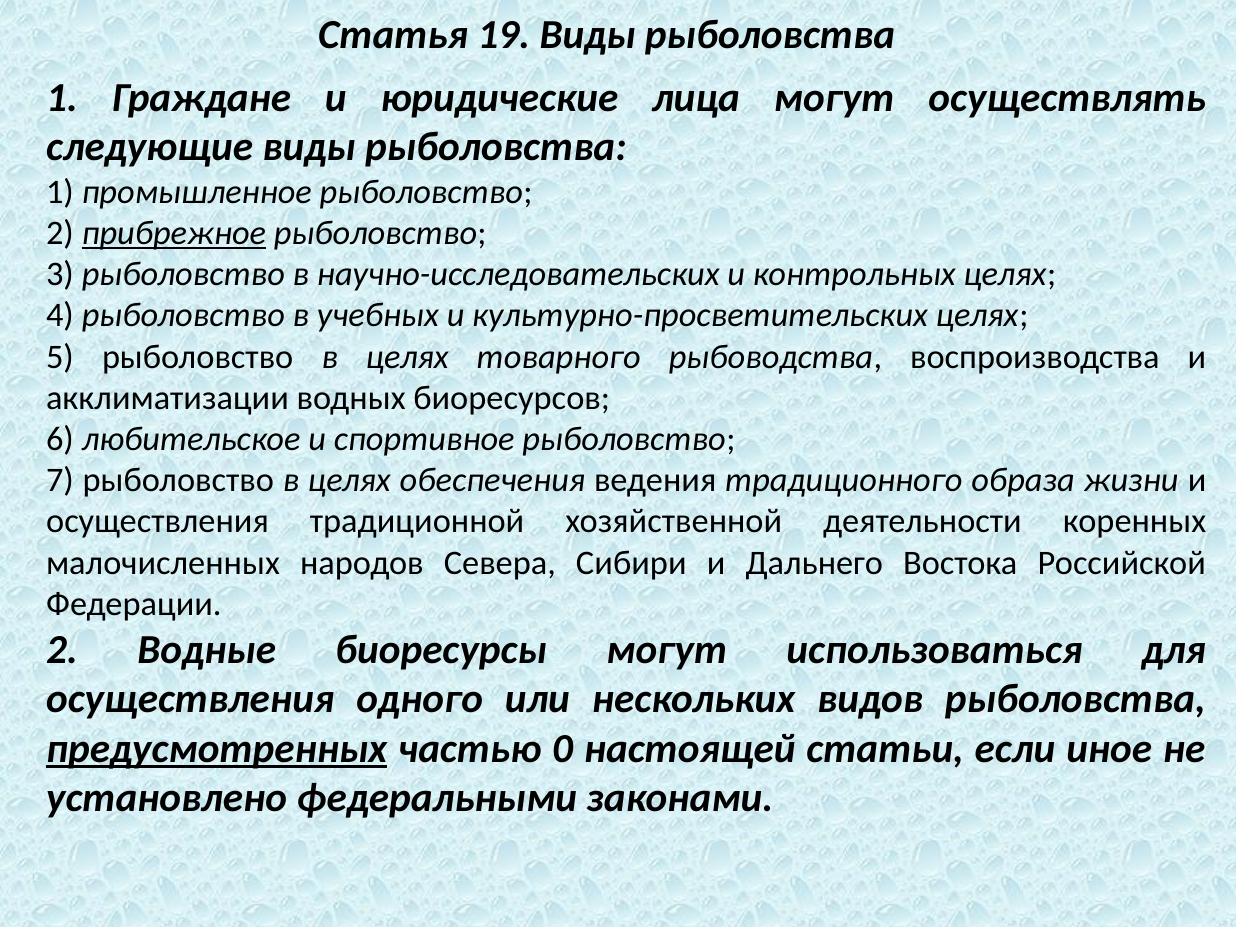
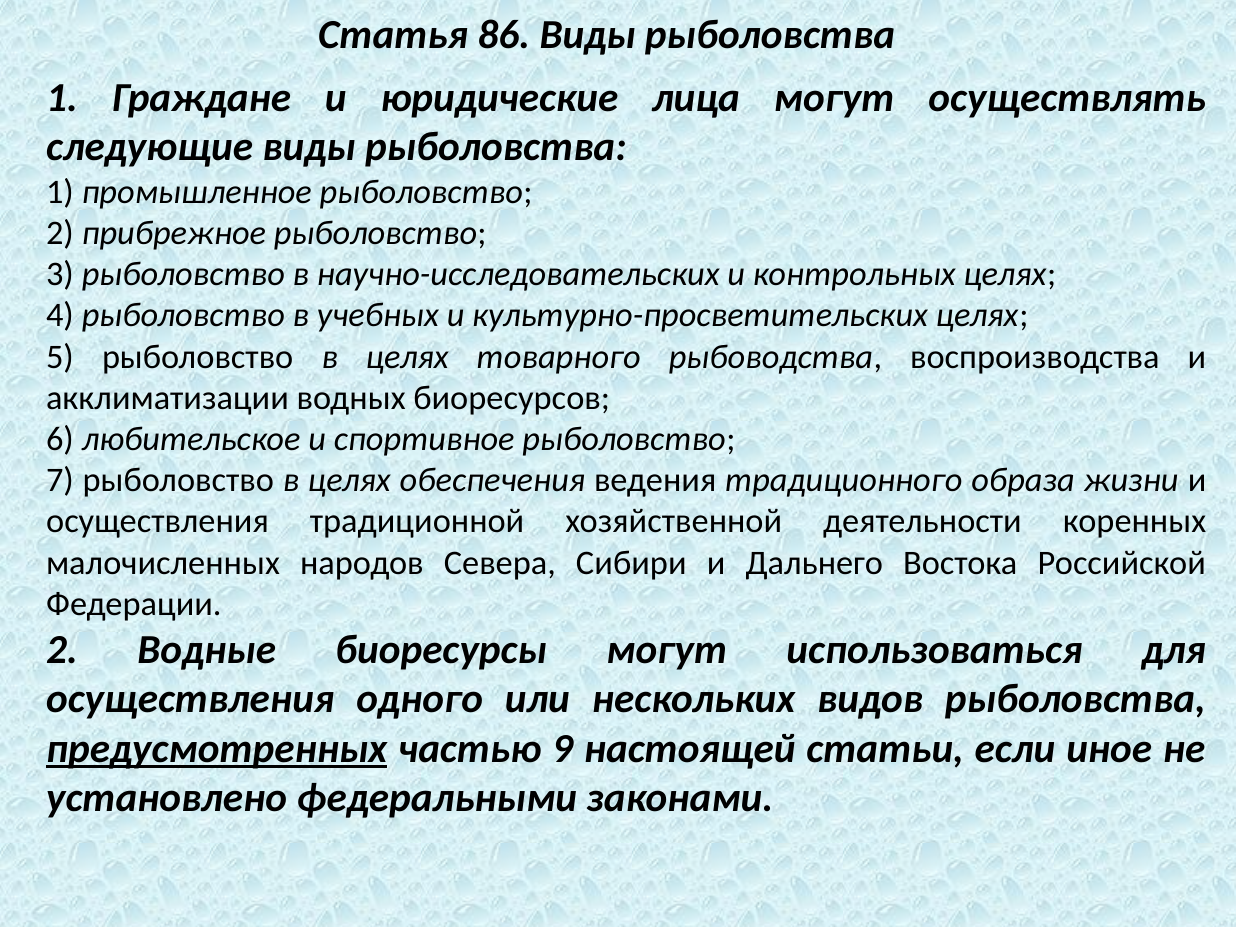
19: 19 -> 86
прибрежное underline: present -> none
0: 0 -> 9
